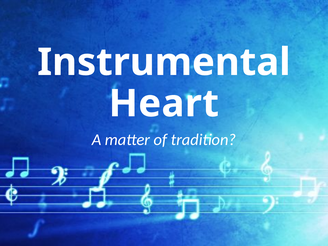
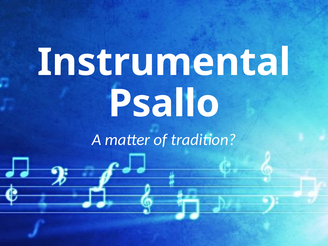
Heart: Heart -> Psallo
